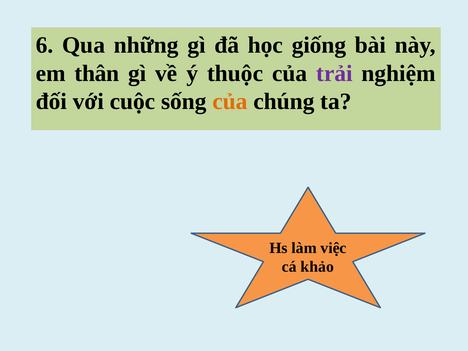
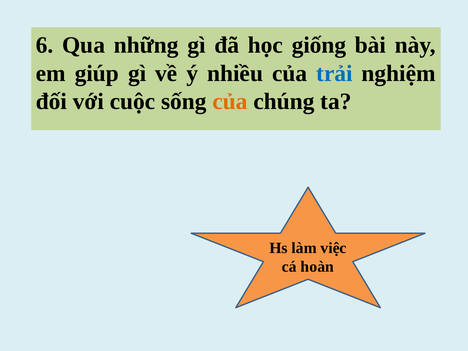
thân: thân -> giúp
thuộc: thuộc -> nhiều
trải colour: purple -> blue
khảo: khảo -> hoàn
